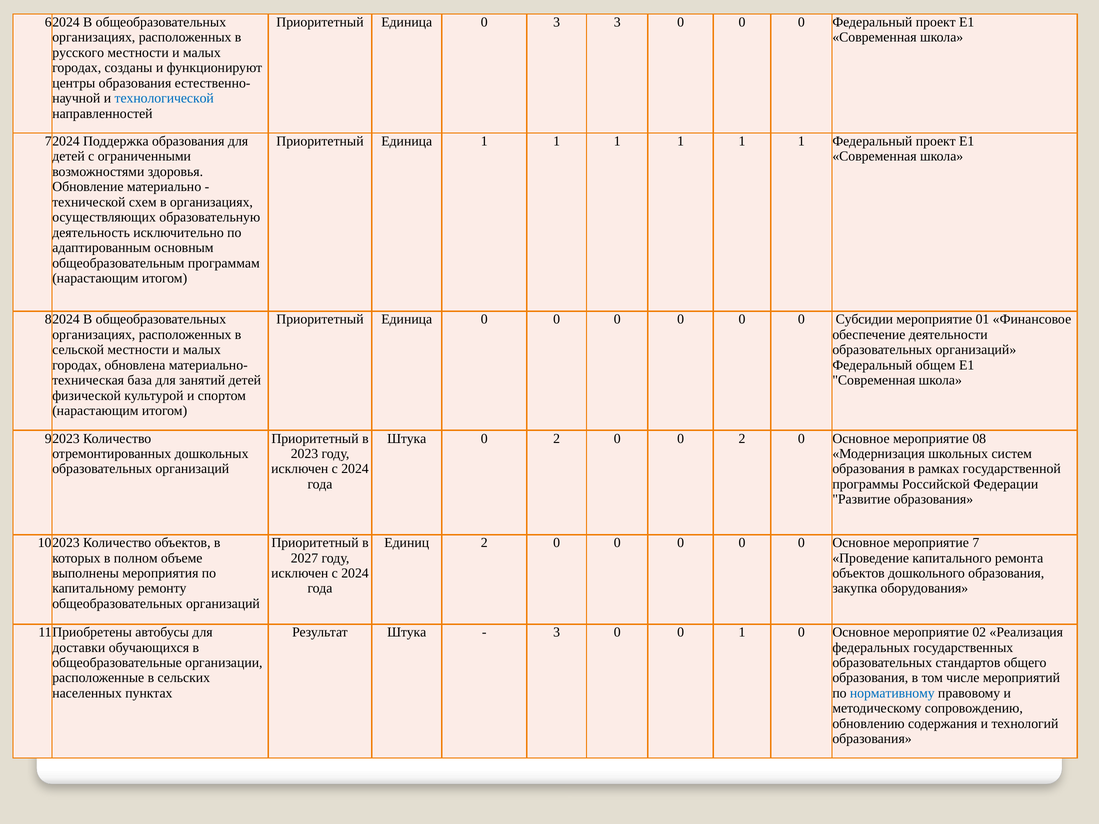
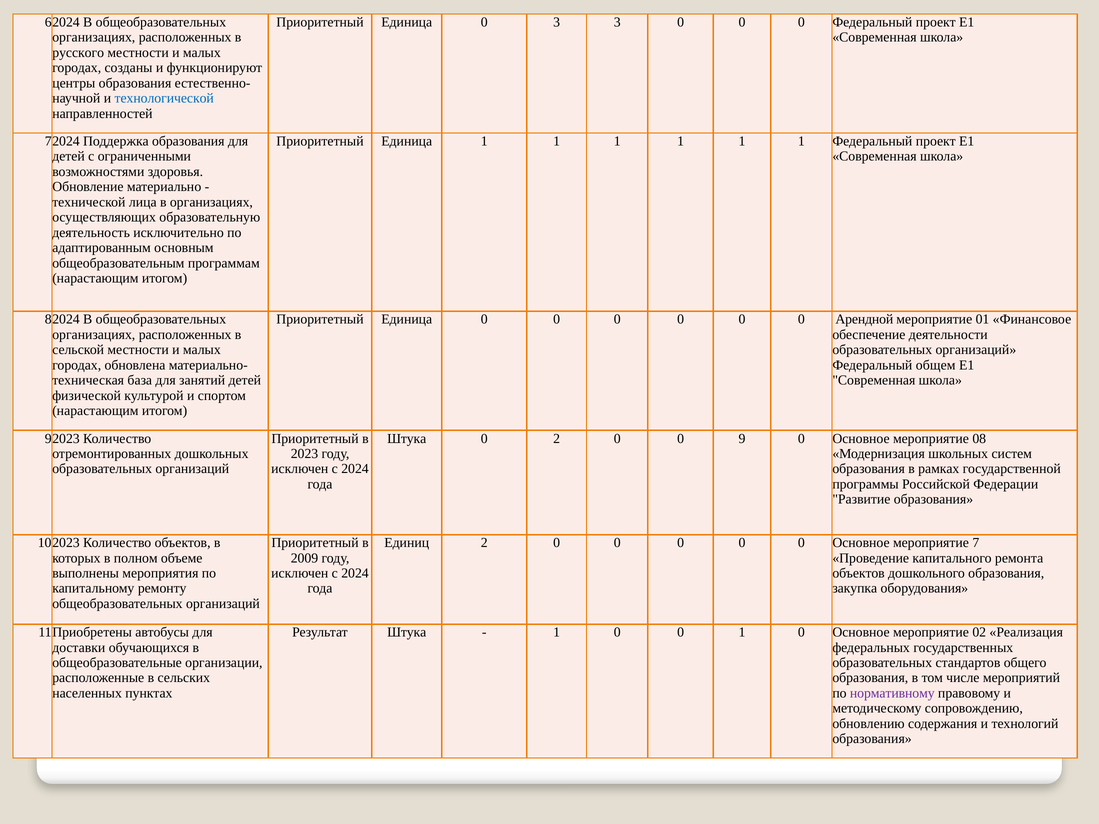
схем: схем -> лица
Субсидии: Субсидии -> Арендной
0 0 2: 2 -> 9
2027: 2027 -> 2009
3 at (557, 632): 3 -> 1
нормативному colour: blue -> purple
